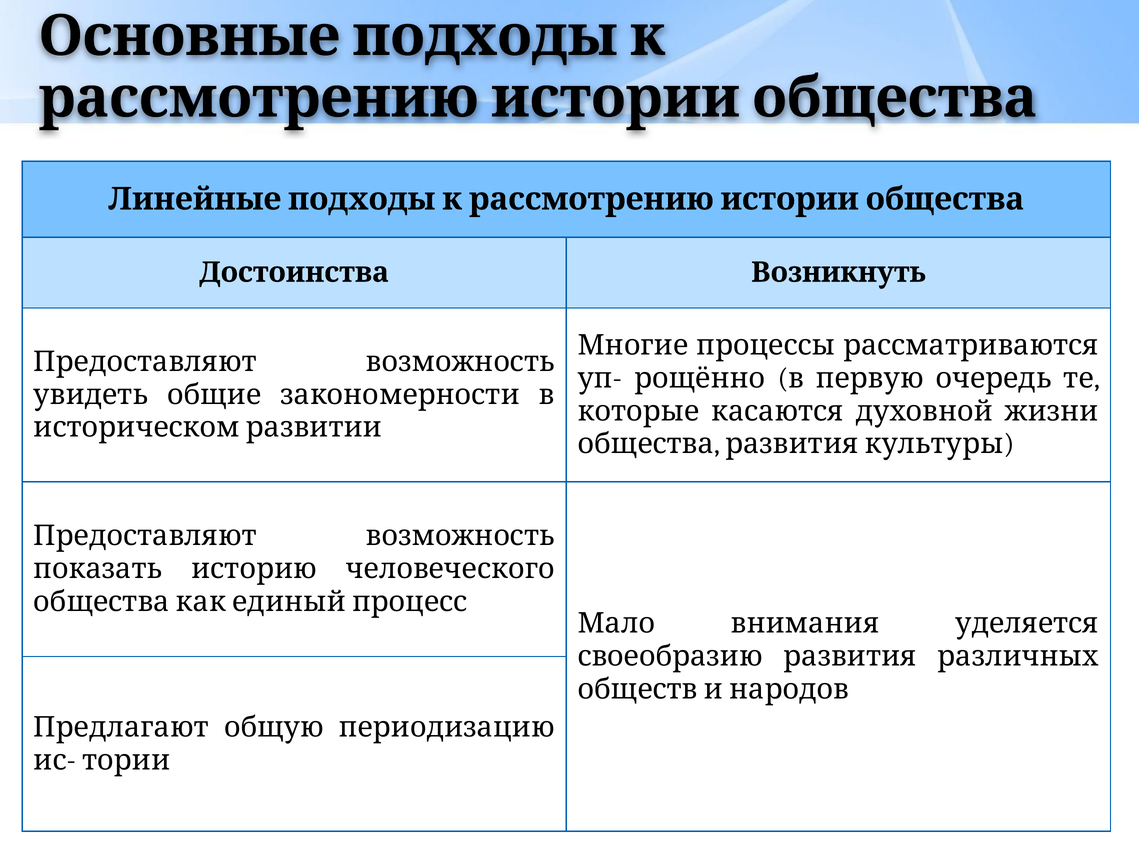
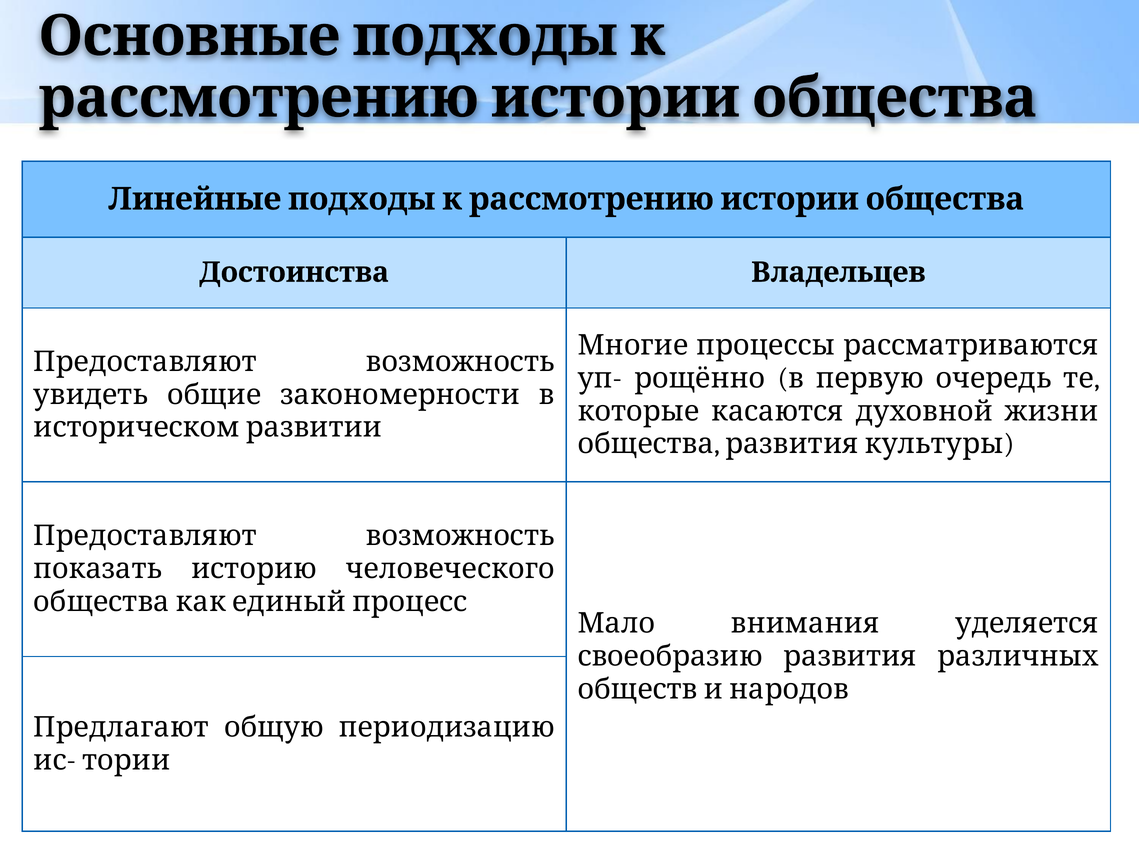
Возникнуть: Возникнуть -> Владельцев
